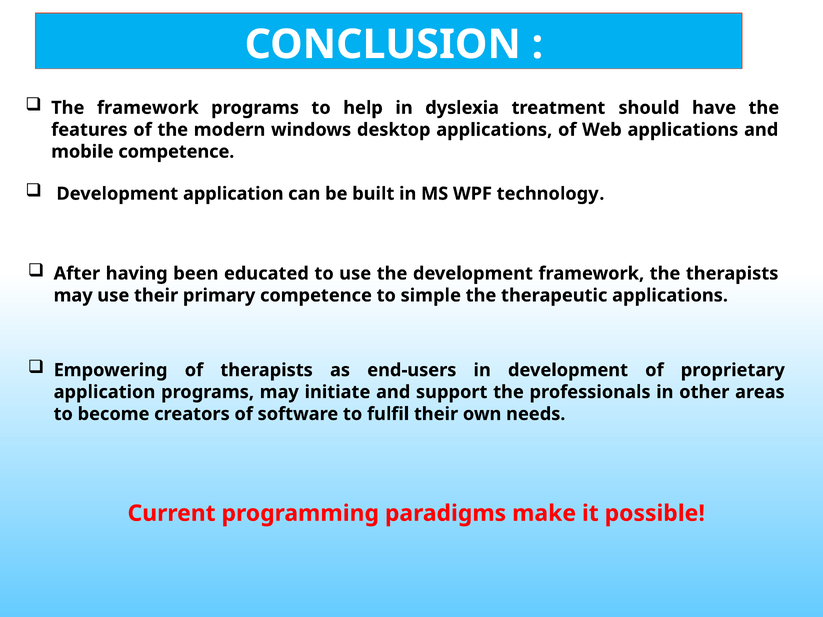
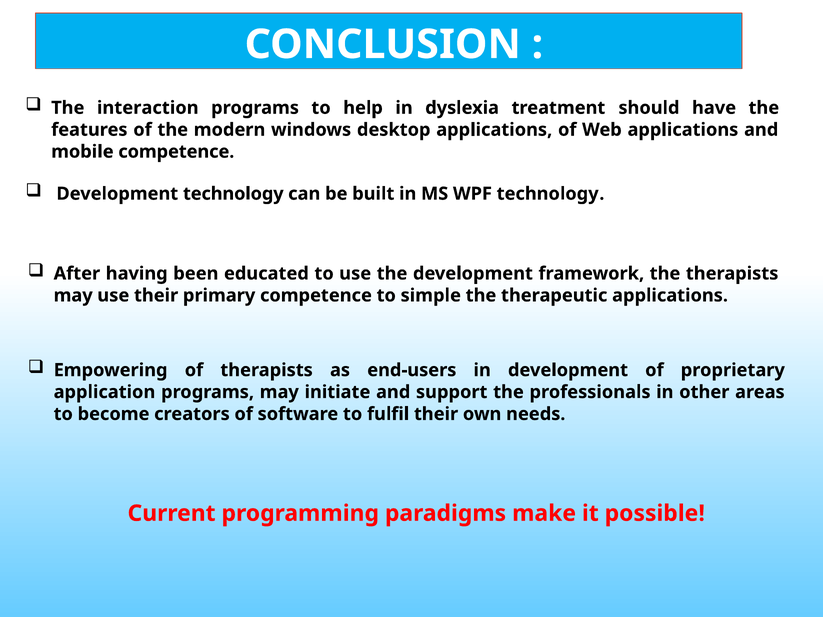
The framework: framework -> interaction
Development application: application -> technology
